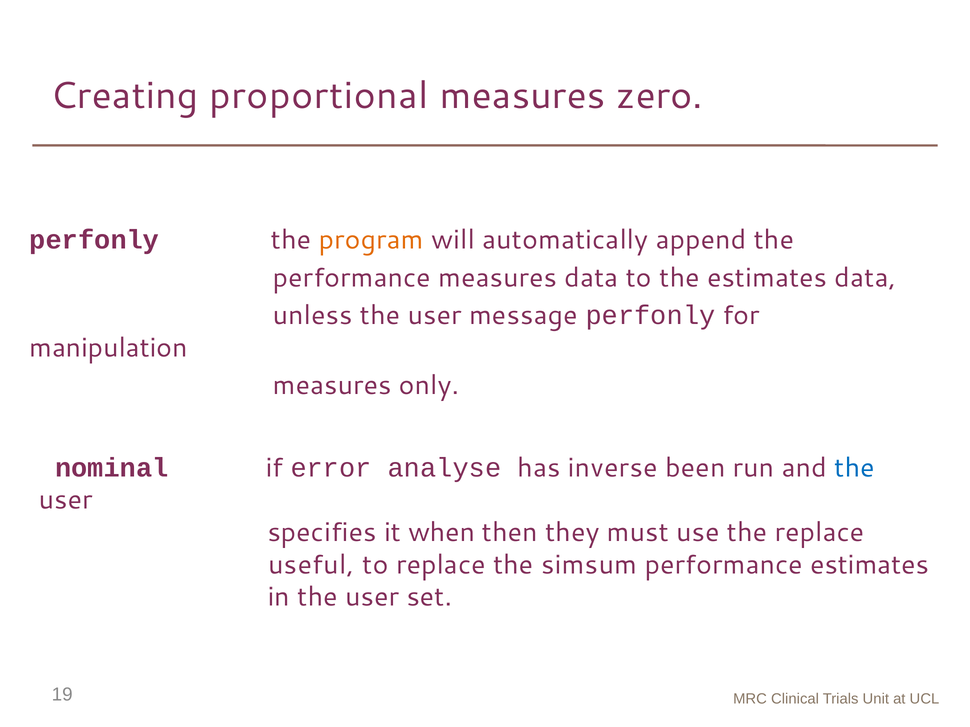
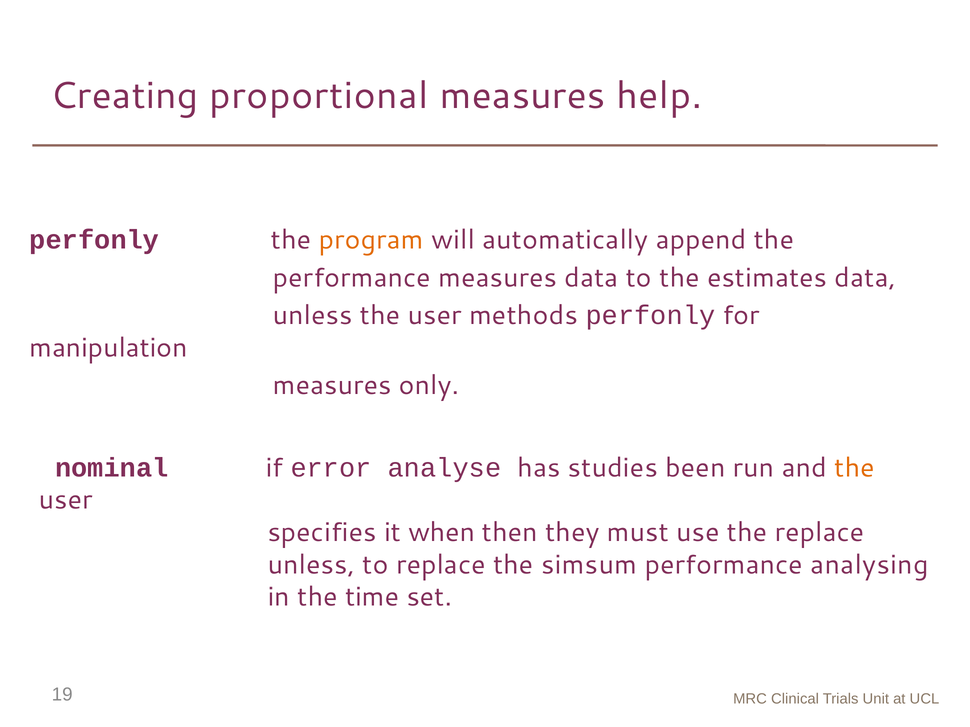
zero: zero -> help
message: message -> methods
inverse: inverse -> studies
the at (855, 468) colour: blue -> orange
useful at (311, 565): useful -> unless
performance estimates: estimates -> analysing
in the user: user -> time
